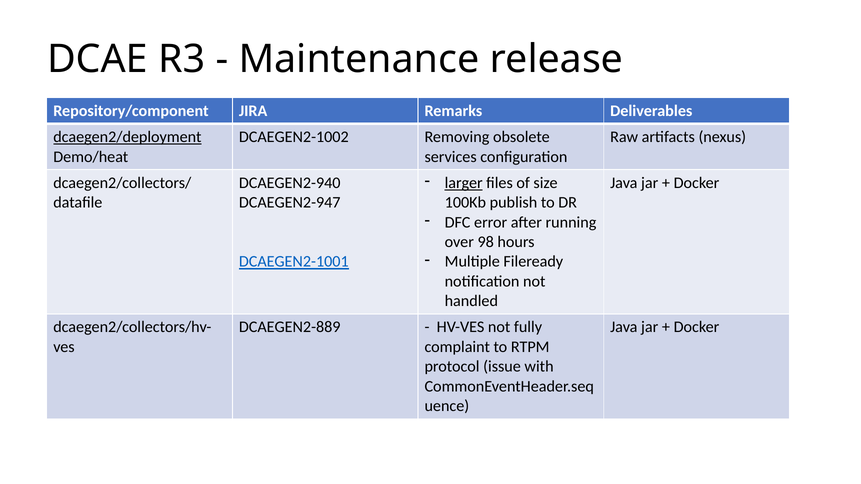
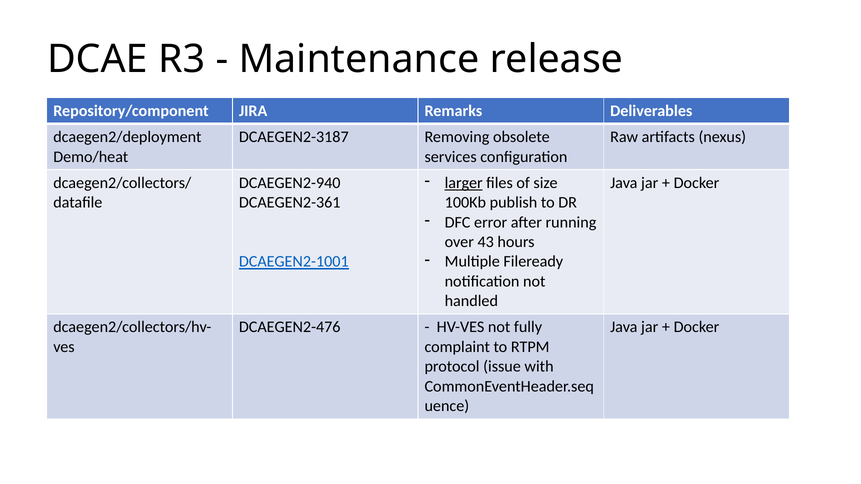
dcaegen2/deployment underline: present -> none
DCAEGEN2-1002: DCAEGEN2-1002 -> DCAEGEN2-3187
DCAEGEN2-947: DCAEGEN2-947 -> DCAEGEN2-361
98: 98 -> 43
DCAEGEN2-889: DCAEGEN2-889 -> DCAEGEN2-476
